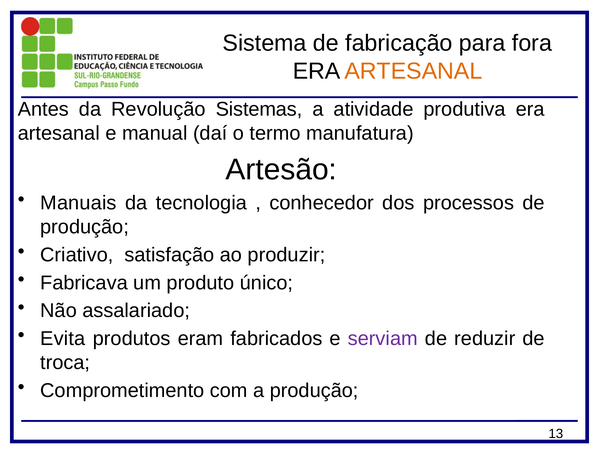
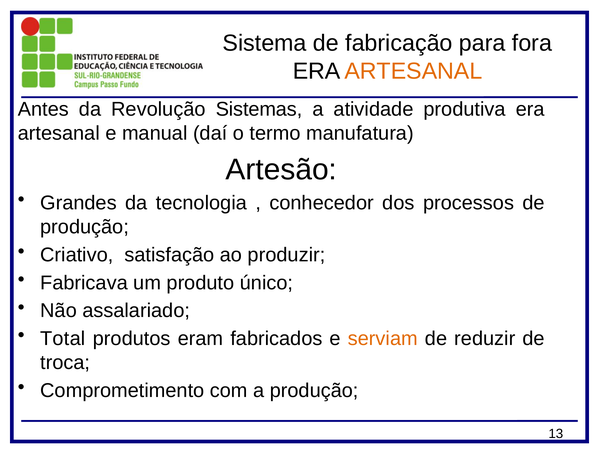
Manuais: Manuais -> Grandes
Evita: Evita -> Total
serviam colour: purple -> orange
